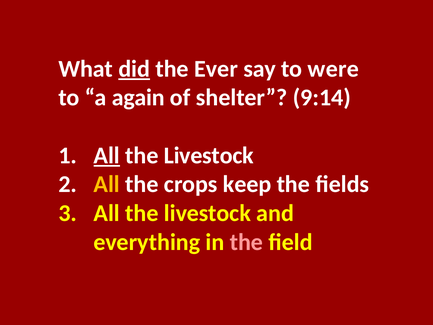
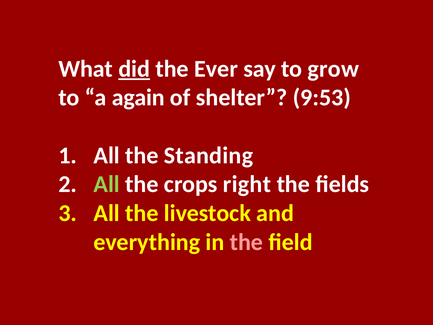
were: were -> grow
9:14: 9:14 -> 9:53
All at (107, 155) underline: present -> none
Livestock at (209, 155): Livestock -> Standing
All at (107, 184) colour: yellow -> light green
keep: keep -> right
